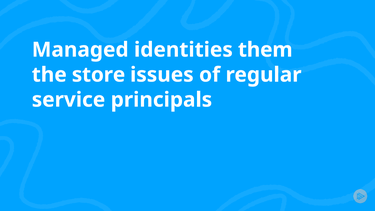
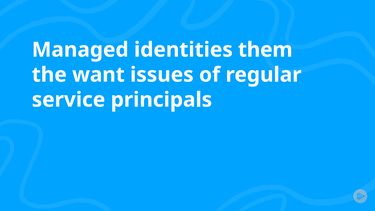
store: store -> want
